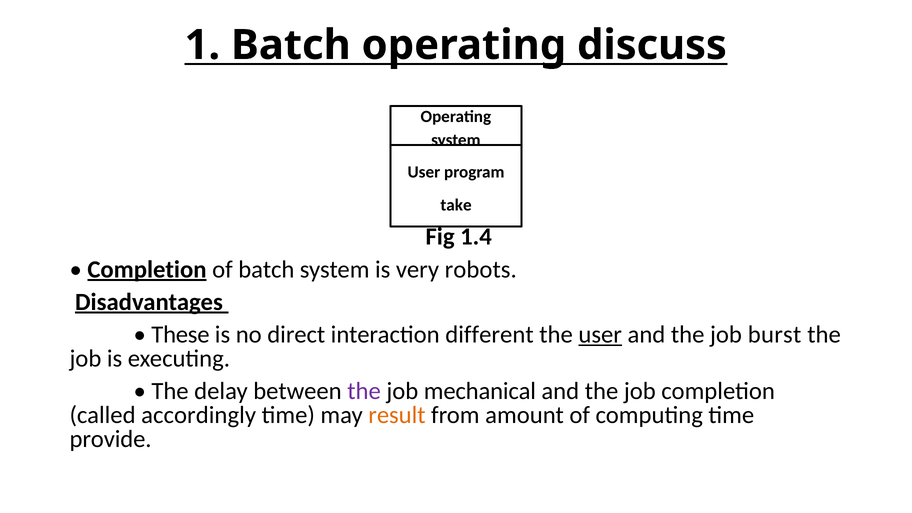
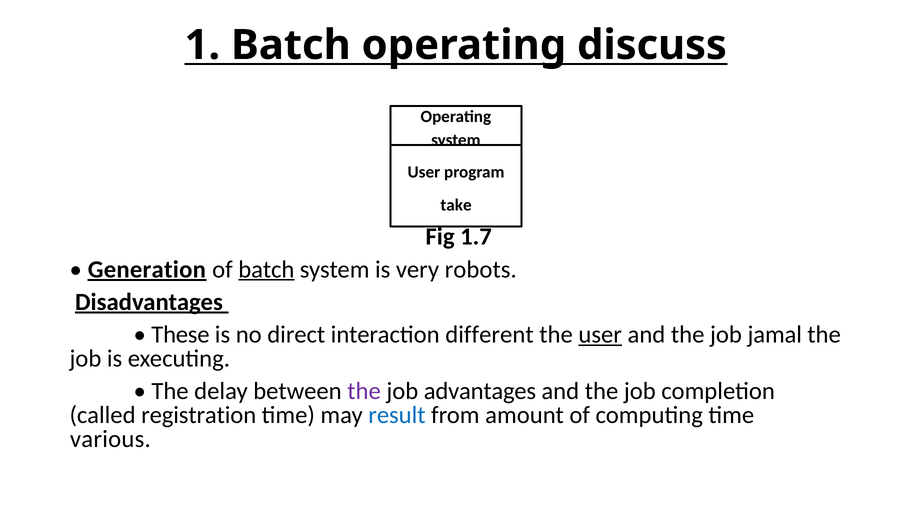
1.4: 1.4 -> 1.7
Completion at (147, 269): Completion -> Generation
batch at (266, 269) underline: none -> present
burst: burst -> jamal
mechanical: mechanical -> advantages
accordingly: accordingly -> registration
result colour: orange -> blue
provide: provide -> various
